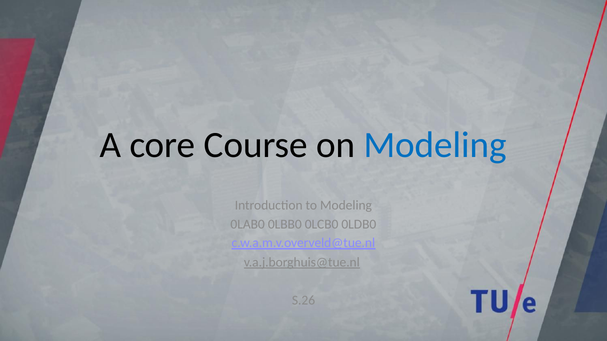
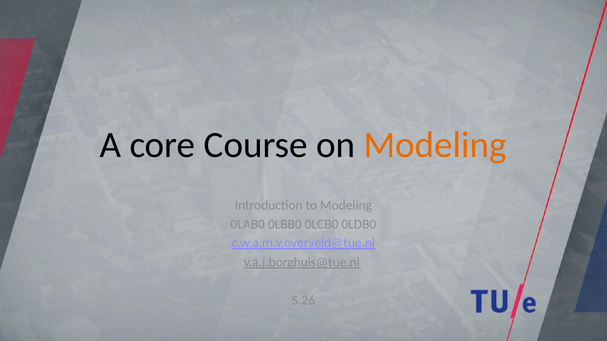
Modeling at (435, 145) colour: blue -> orange
